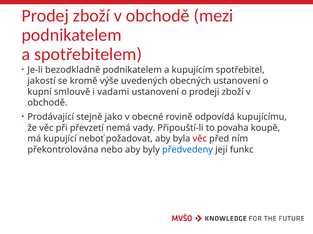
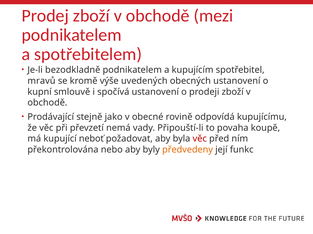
jakostí: jakostí -> mravů
vadami: vadami -> spočívá
předvedeny colour: blue -> orange
